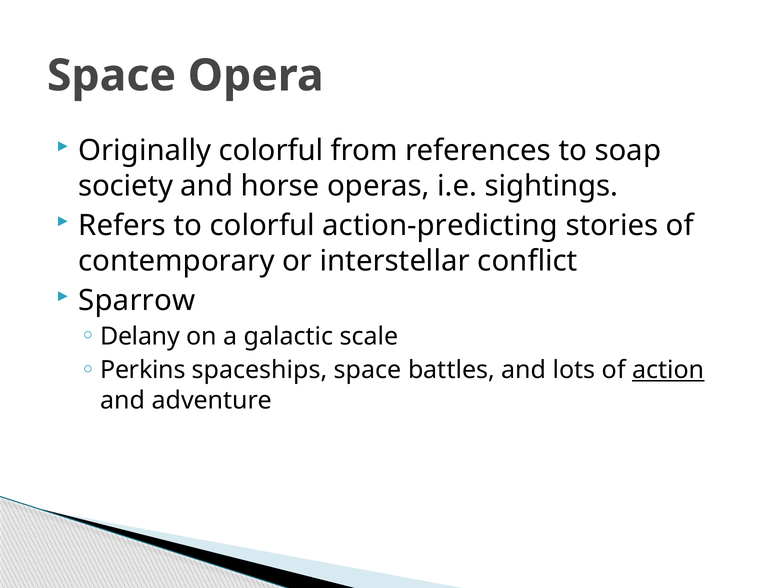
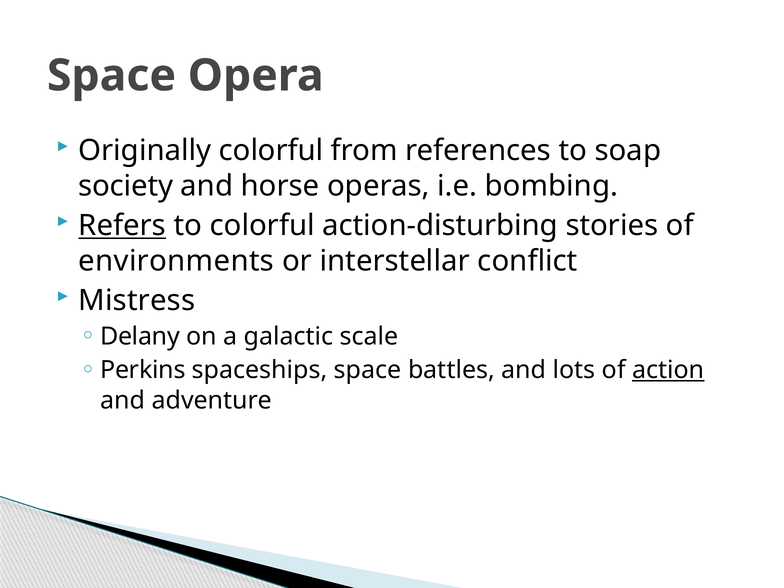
sightings: sightings -> bombing
Refers underline: none -> present
action-predicting: action-predicting -> action-disturbing
contemporary: contemporary -> environments
Sparrow: Sparrow -> Mistress
